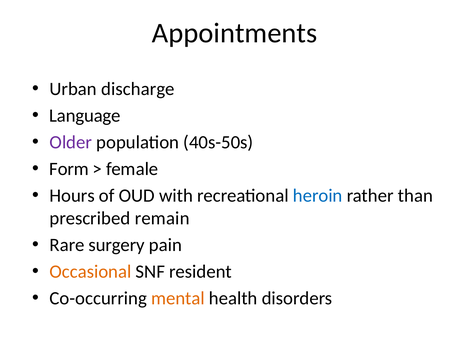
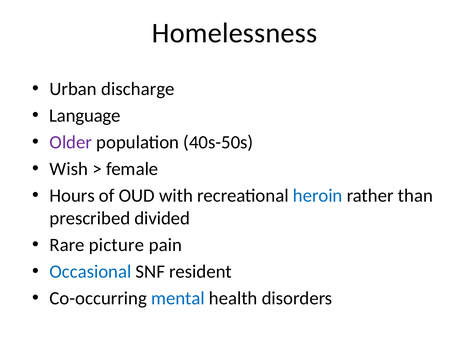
Appointments: Appointments -> Homelessness
Form: Form -> Wish
remain: remain -> divided
surgery: surgery -> picture
Occasional colour: orange -> blue
mental colour: orange -> blue
